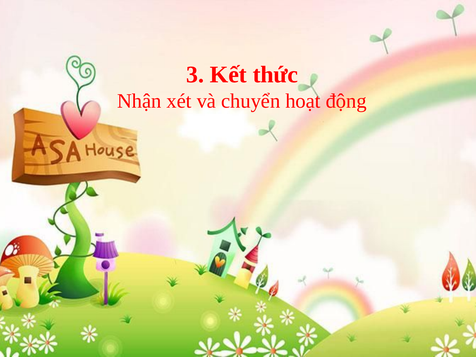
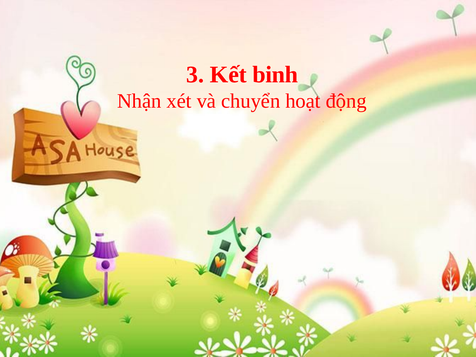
thức: thức -> binh
